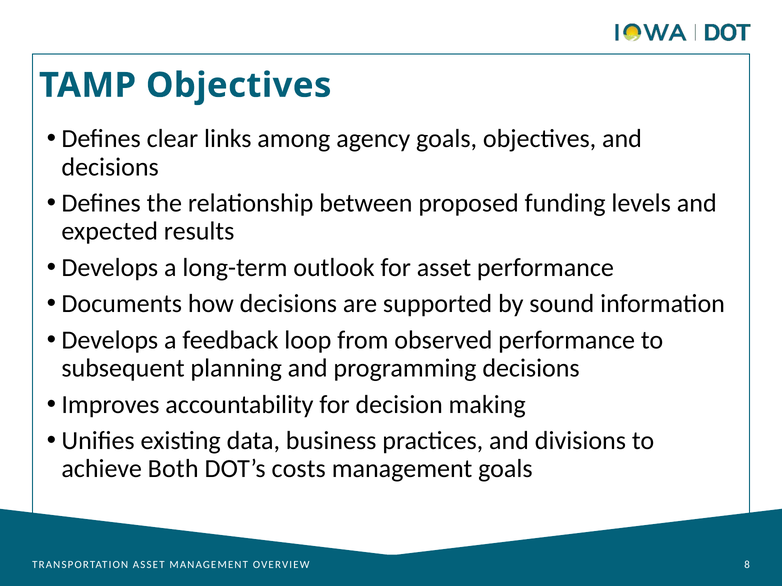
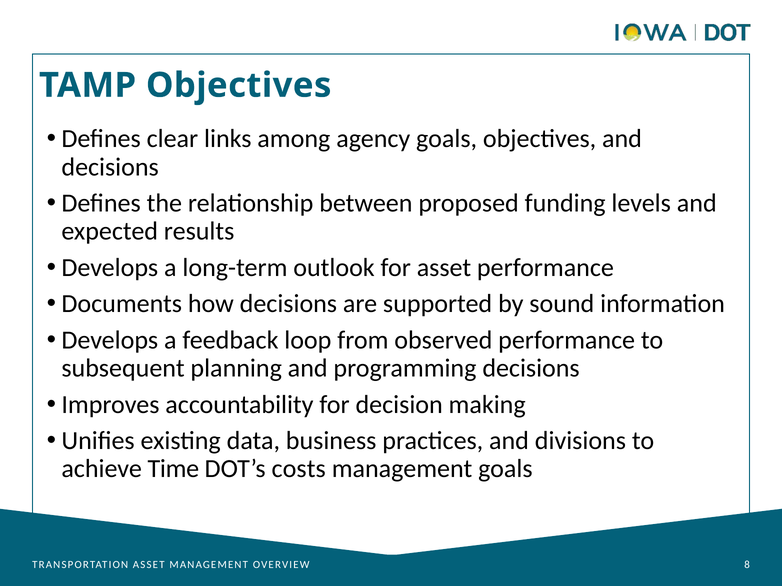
Both: Both -> Time
